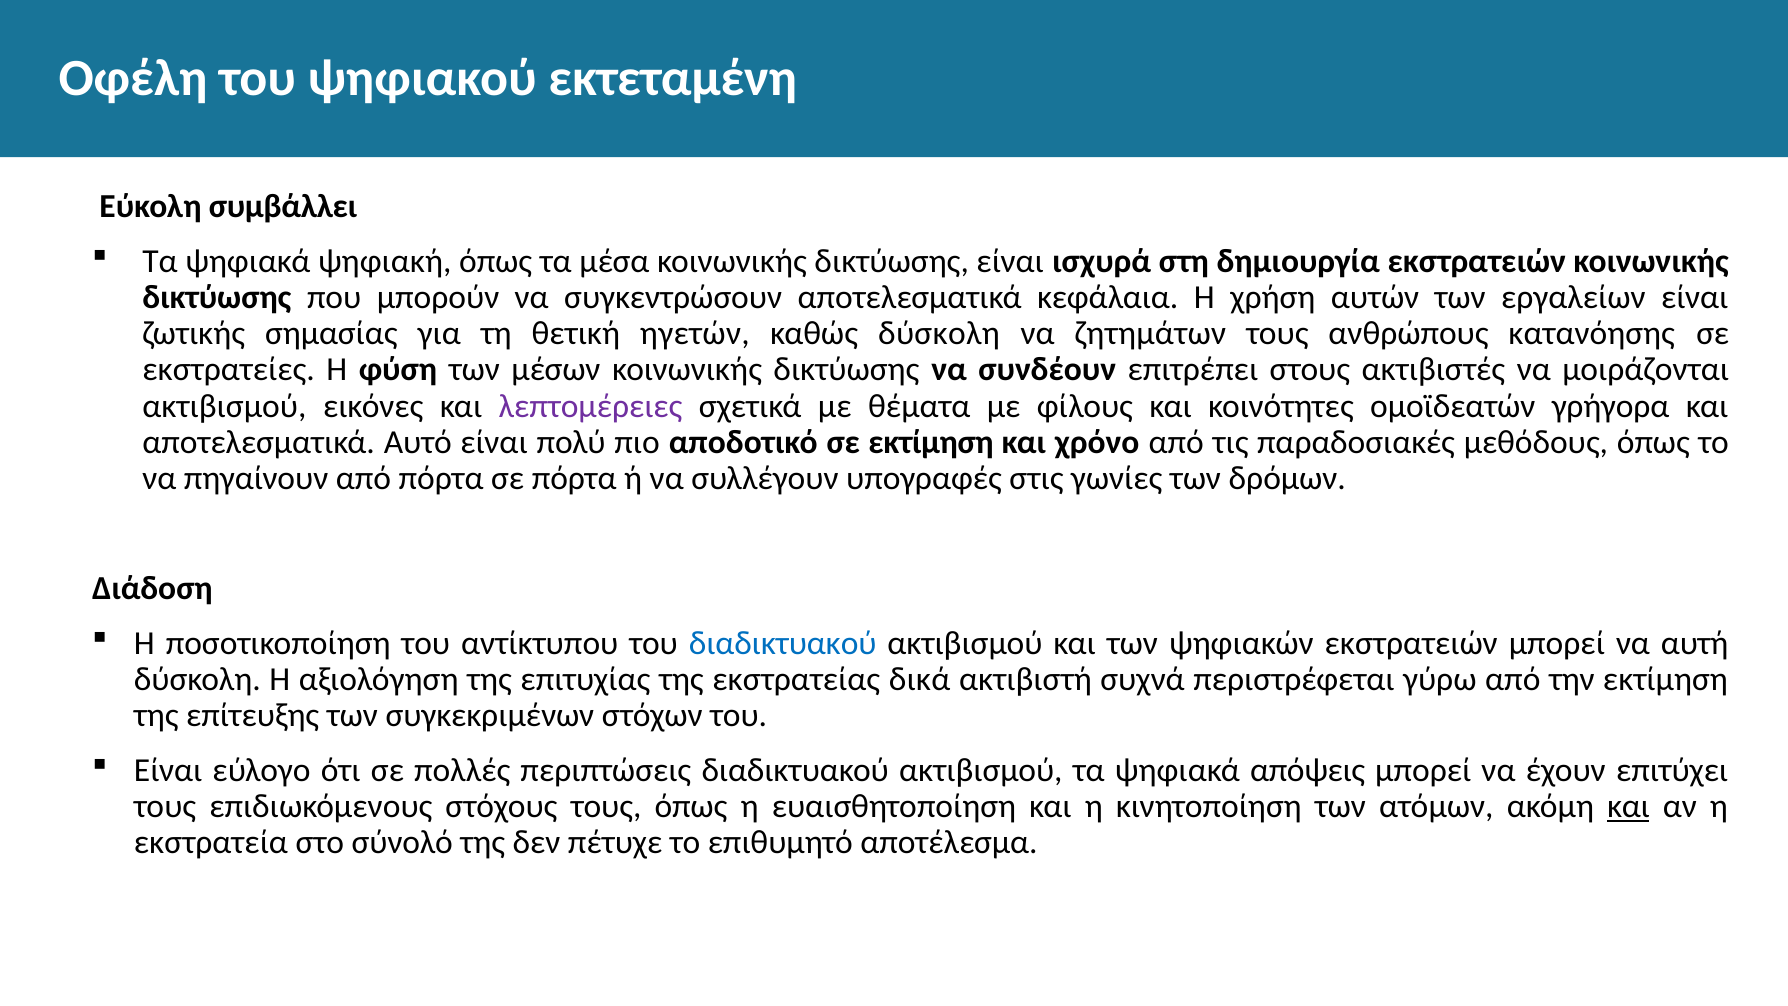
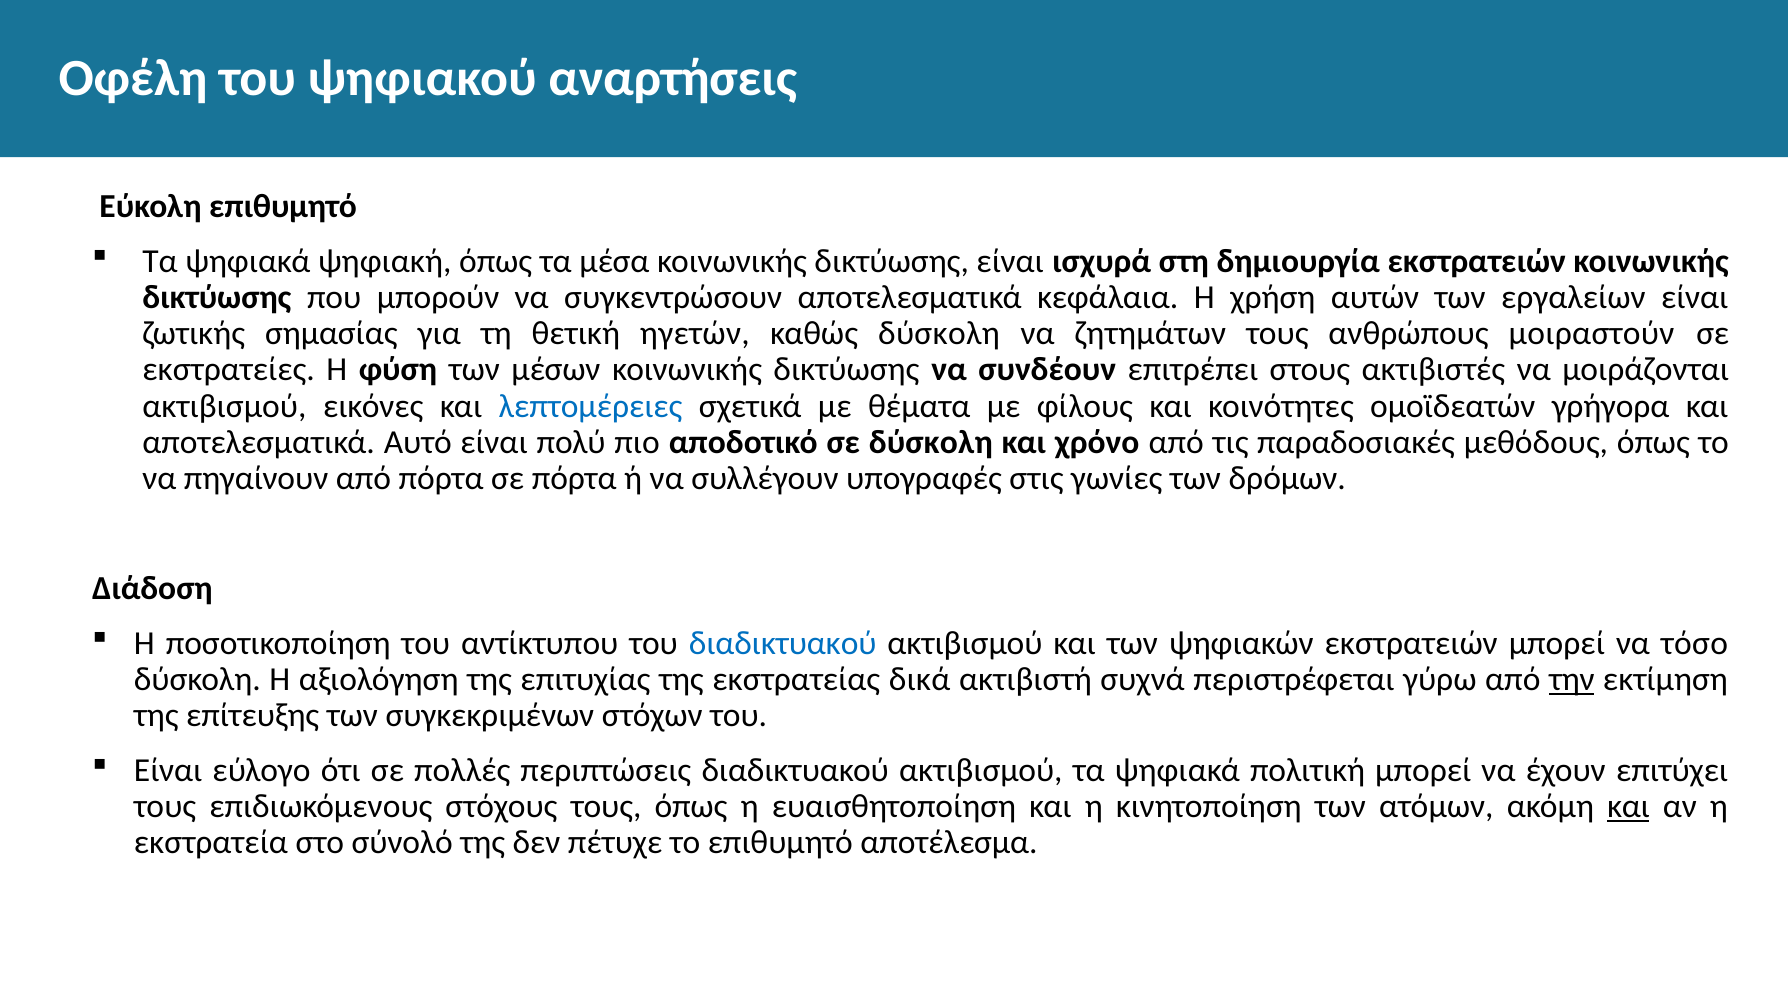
εκτεταμένη: εκτεταμένη -> αναρτήσεις
Εύκολη συμβάλλει: συμβάλλει -> επιθυμητό
κατανόησης: κατανόησης -> μοιραστούν
λεπτομέρειες colour: purple -> blue
σε εκτίμηση: εκτίμηση -> δύσκολη
αυτή: αυτή -> τόσο
την underline: none -> present
απόψεις: απόψεις -> πολιτική
